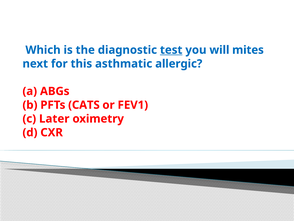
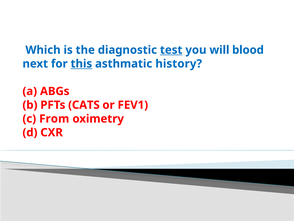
mites: mites -> blood
this underline: none -> present
allergic: allergic -> history
Later: Later -> From
